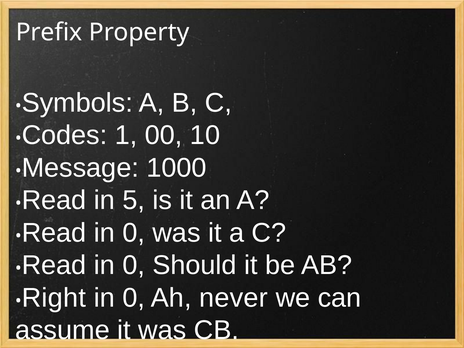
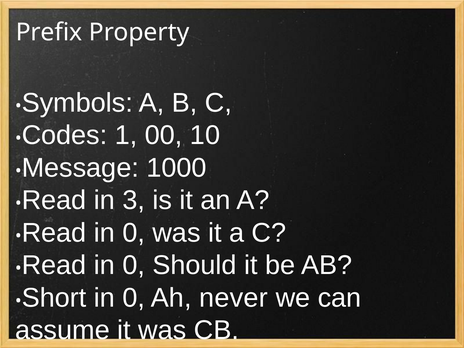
5: 5 -> 3
Right: Right -> Short
